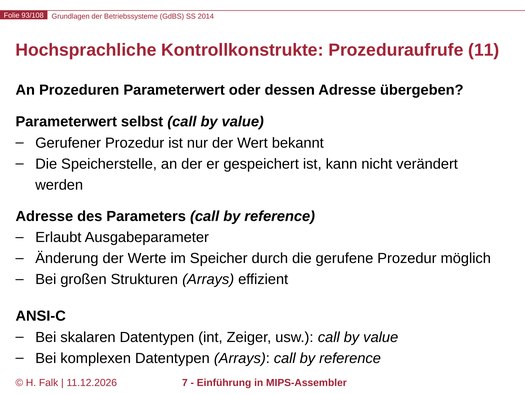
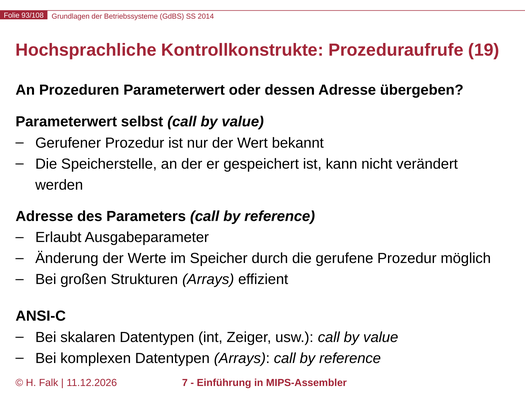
11: 11 -> 19
